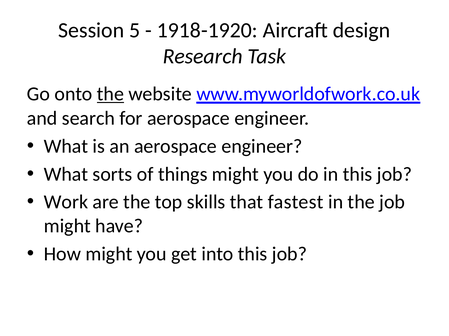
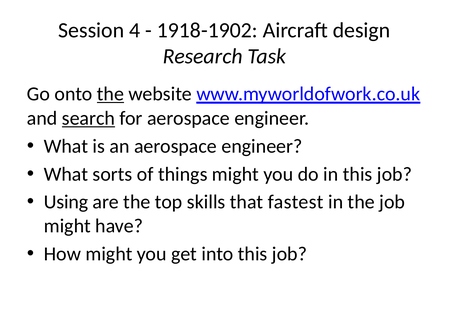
5: 5 -> 4
1918-1920: 1918-1920 -> 1918-1902
search underline: none -> present
Work: Work -> Using
